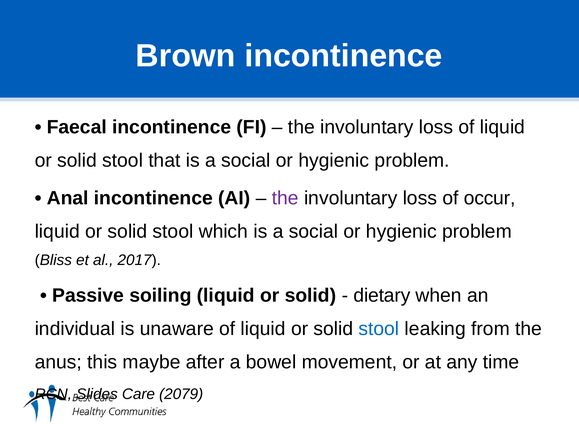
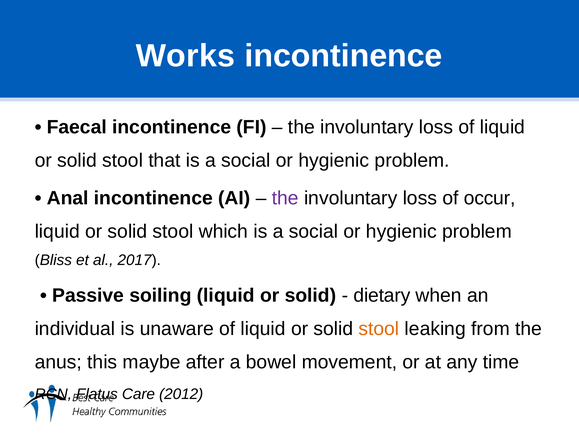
Brown: Brown -> Works
stool at (379, 329) colour: blue -> orange
Slides: Slides -> Flatus
2079: 2079 -> 2012
